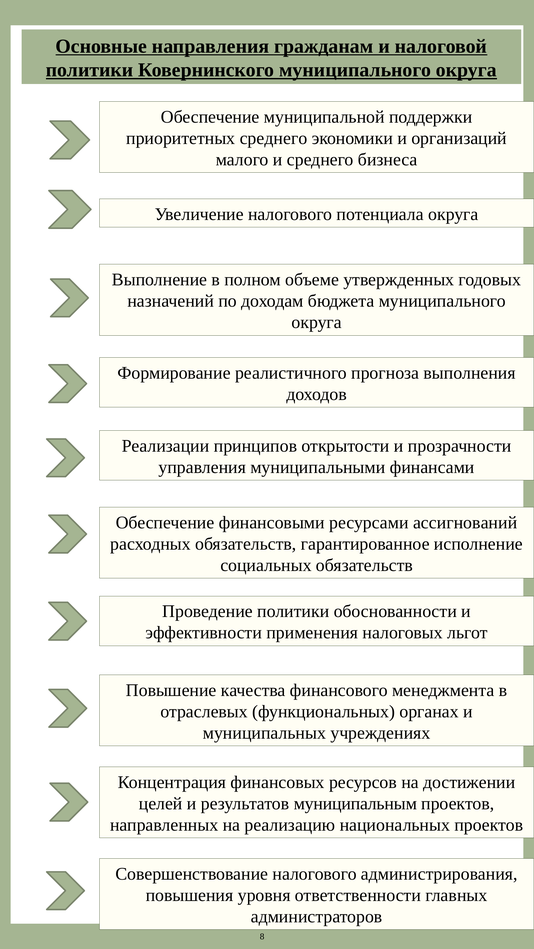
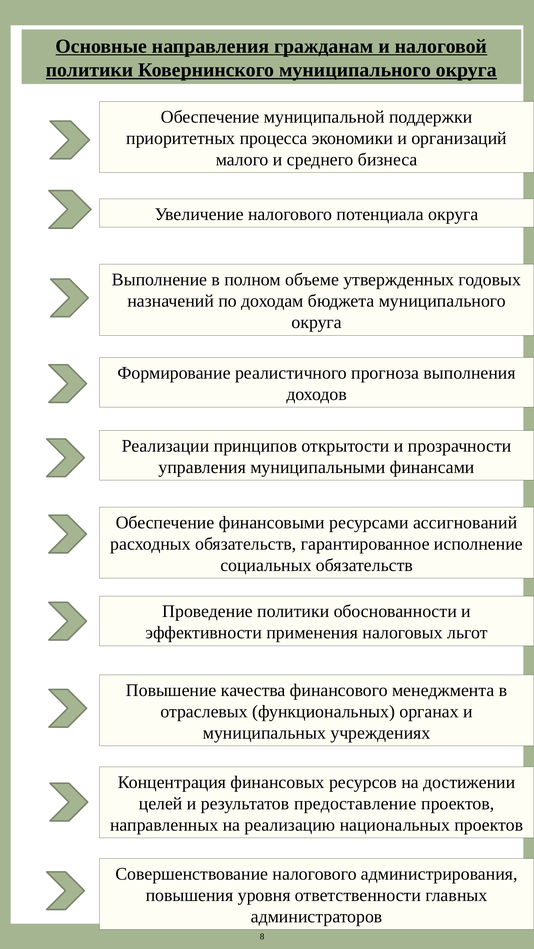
приоритетных среднего: среднего -> процесса
муниципальным: муниципальным -> предоставление
